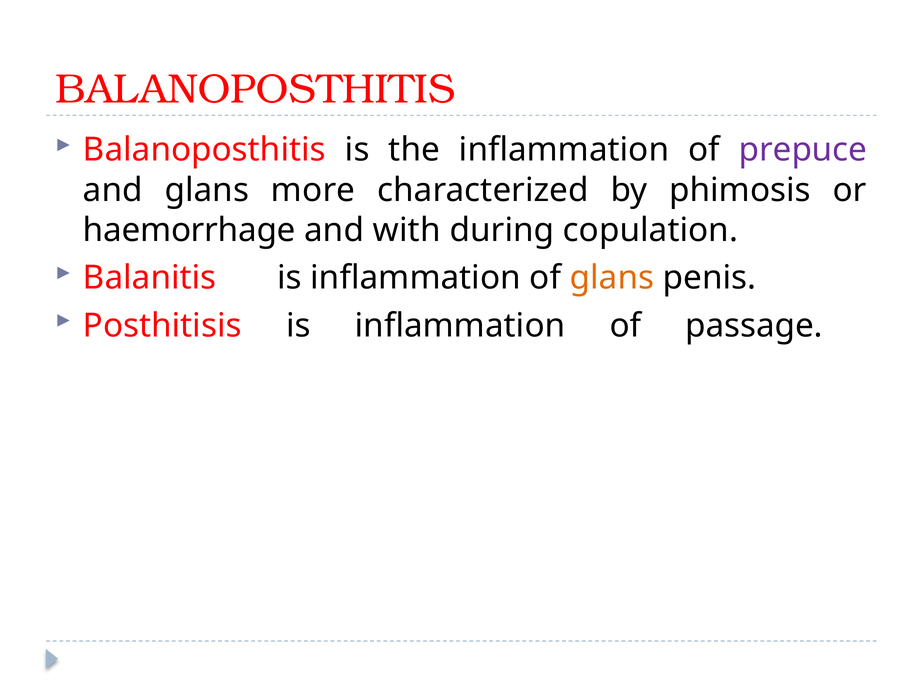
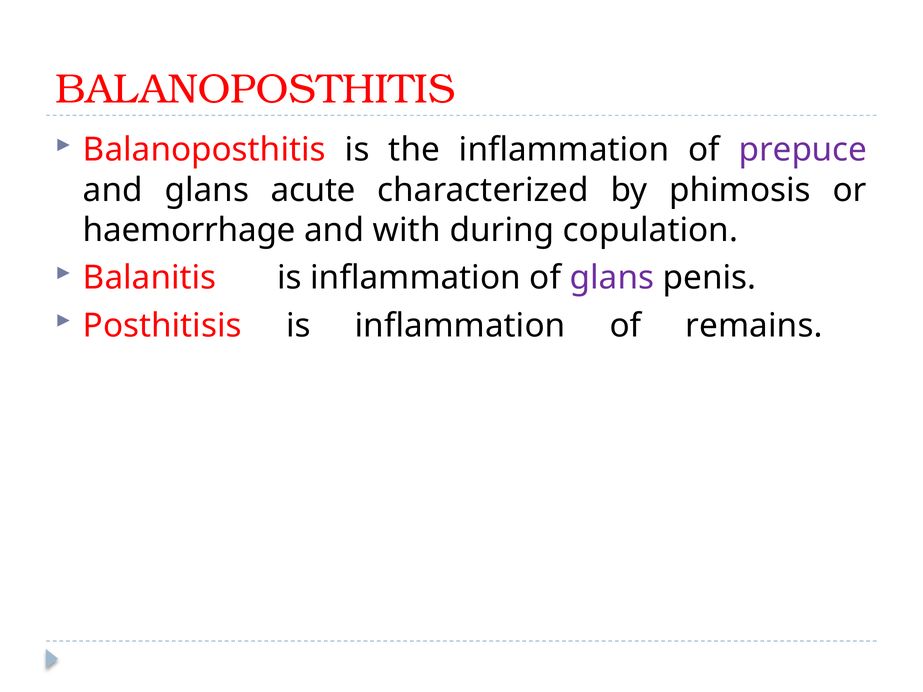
more: more -> acute
glans at (612, 278) colour: orange -> purple
passage: passage -> remains
